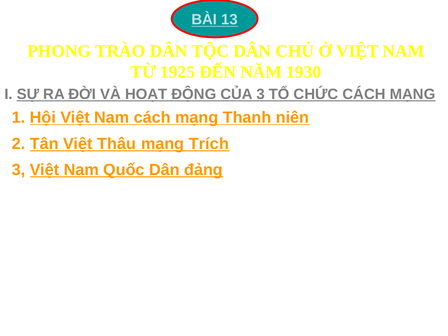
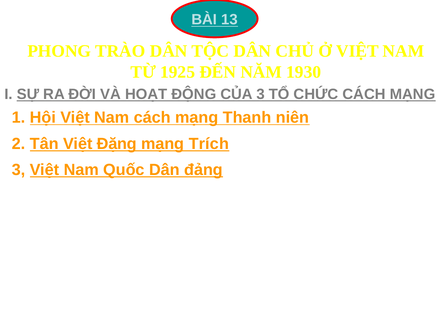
Thâu: Thâu -> Đặng
